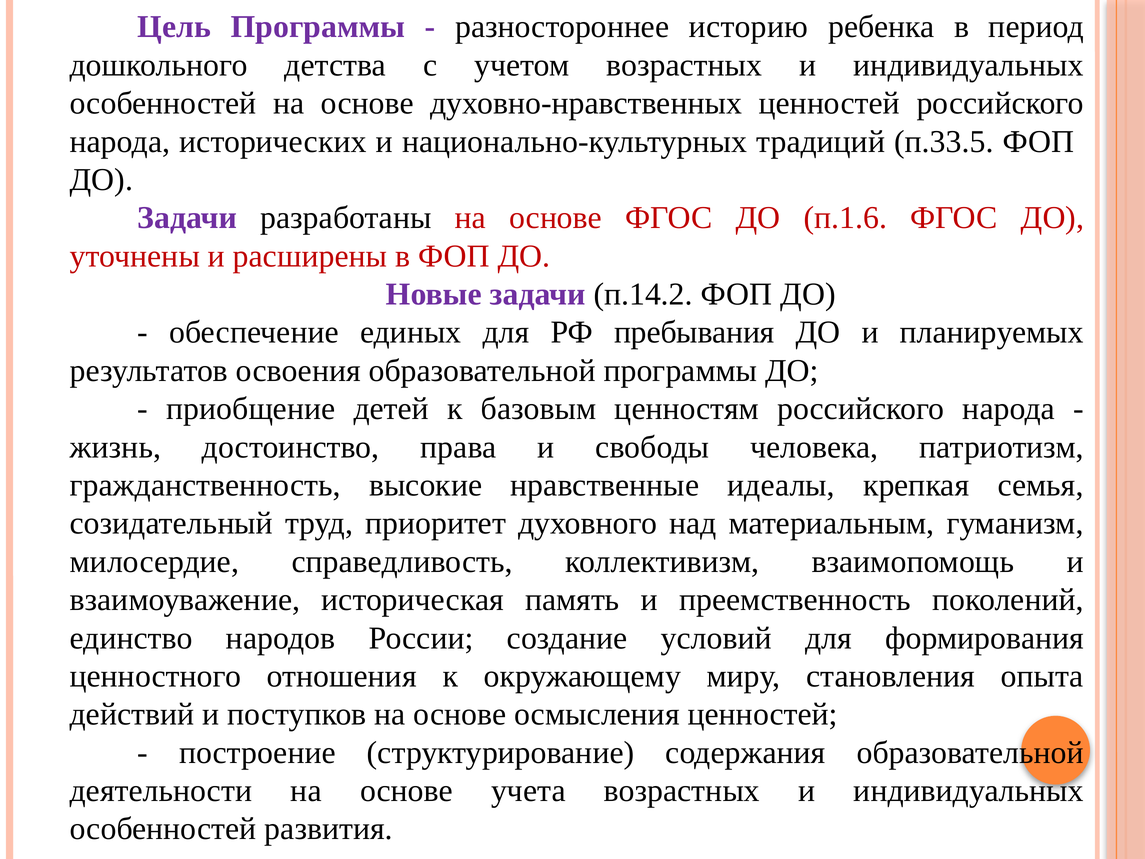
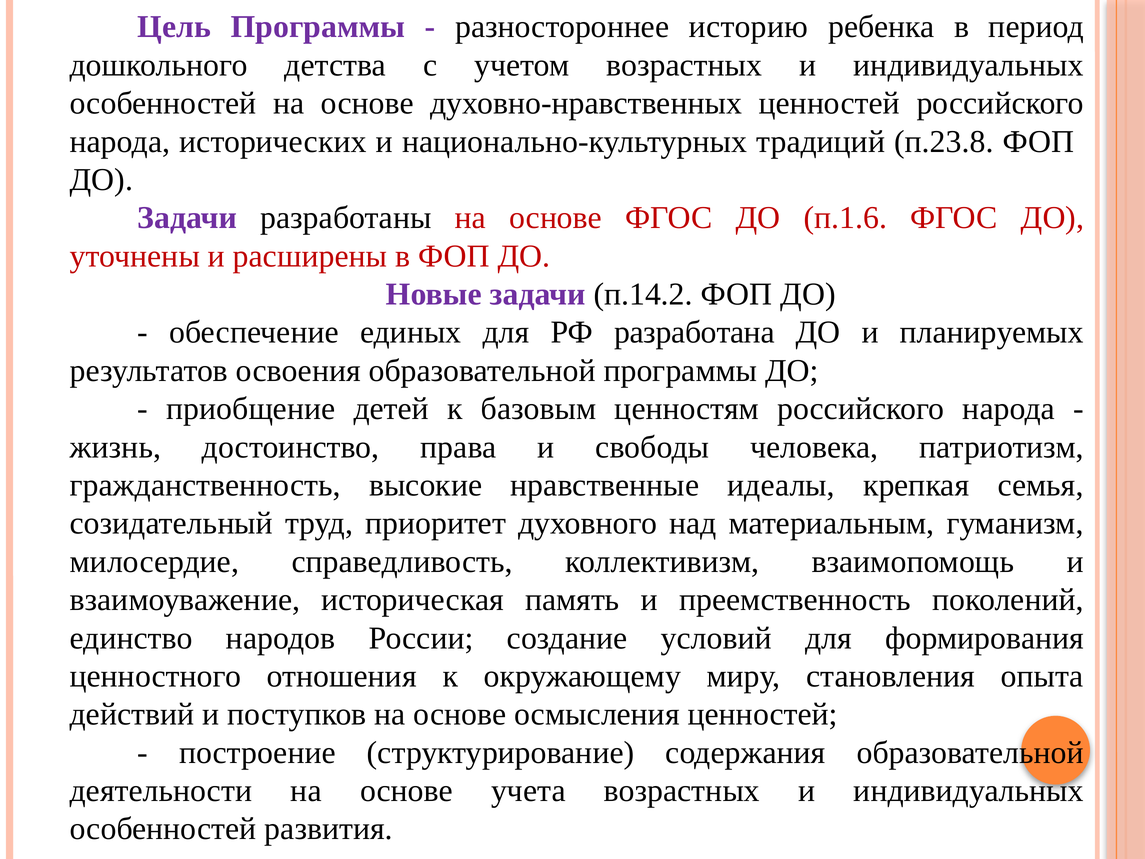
п.33.5: п.33.5 -> п.23.8
пребывания: пребывания -> разработана
